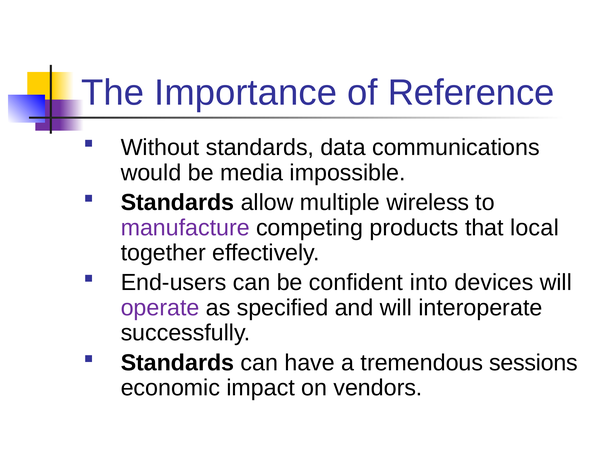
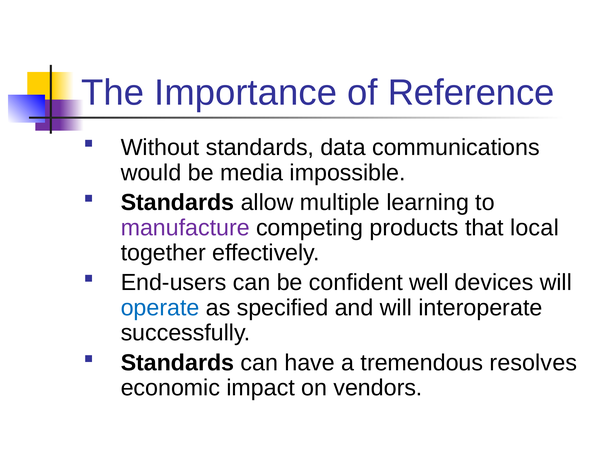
wireless: wireless -> learning
into: into -> well
operate colour: purple -> blue
sessions: sessions -> resolves
